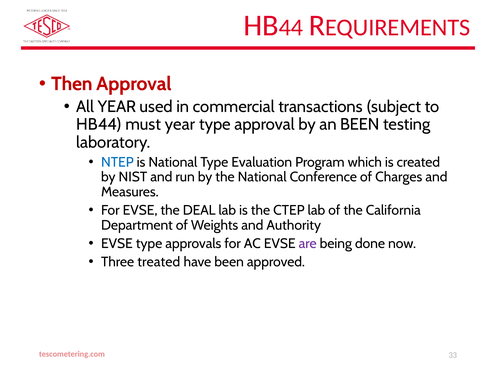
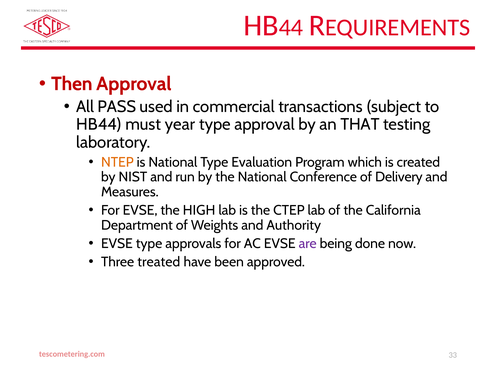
All YEAR: YEAR -> PASS
an BEEN: BEEN -> THAT
NTEP colour: blue -> orange
Charges: Charges -> Delivery
DEAL: DEAL -> HIGH
